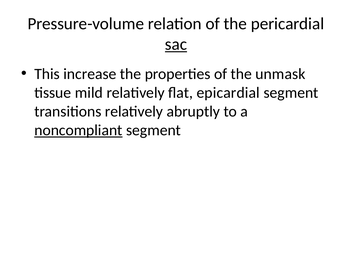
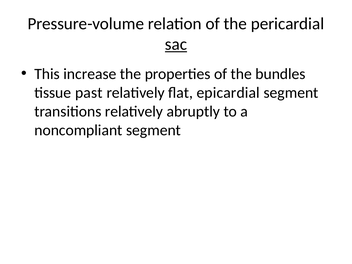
unmask: unmask -> bundles
mild: mild -> past
noncompliant underline: present -> none
